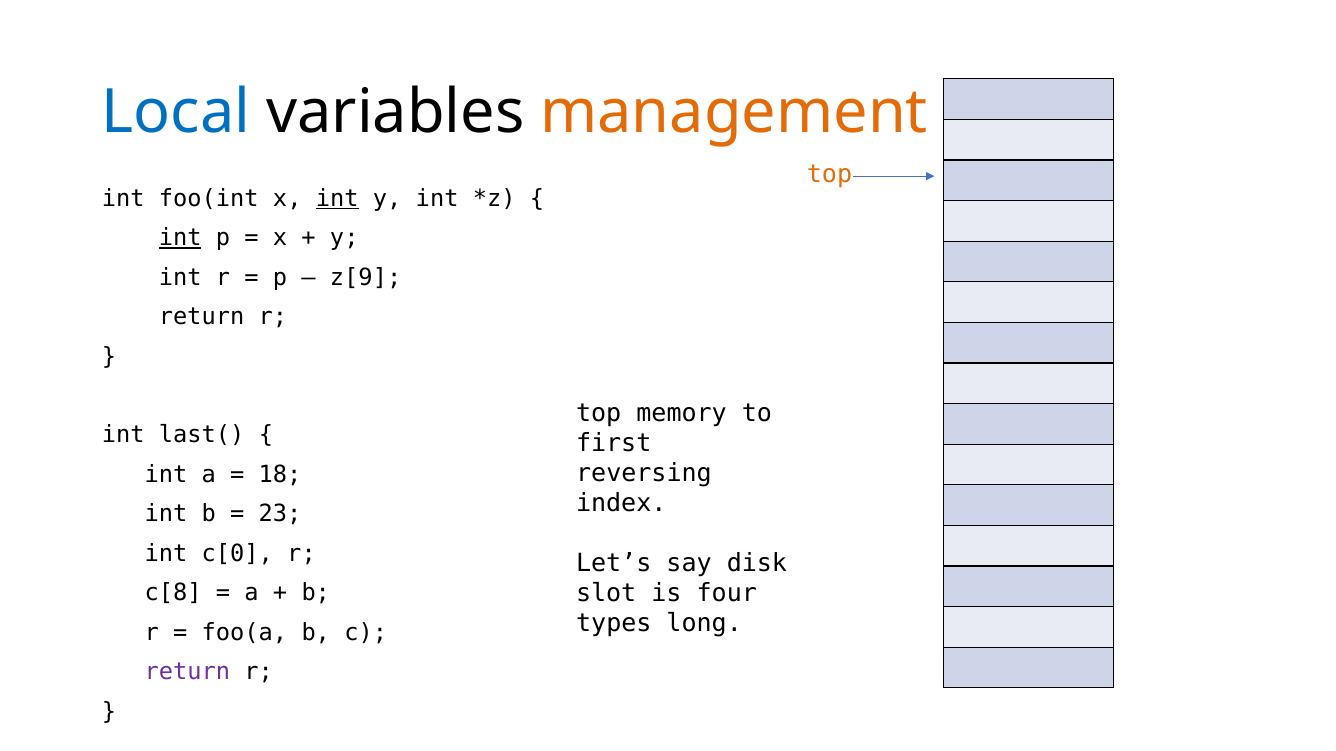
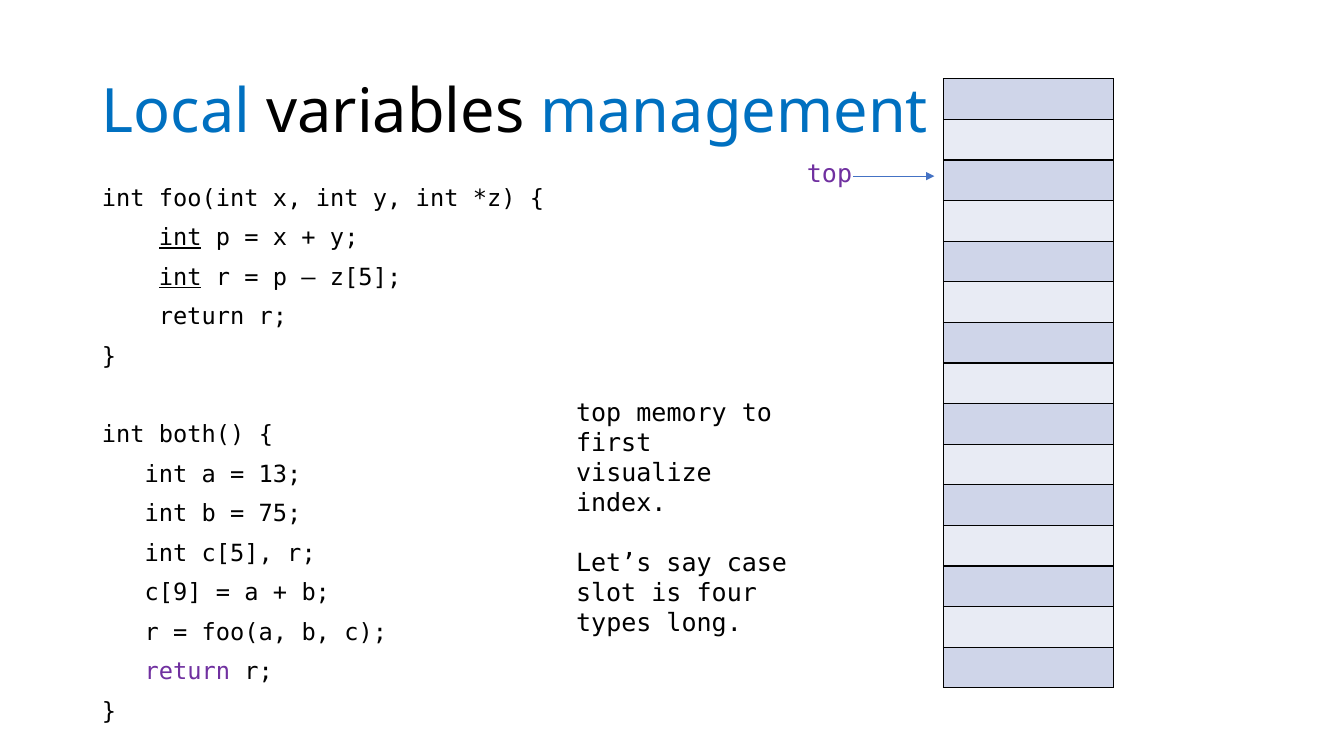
management colour: orange -> blue
top at (830, 174) colour: orange -> purple
int at (337, 199) underline: present -> none
int at (180, 278) underline: none -> present
z[9: z[9 -> z[5
last(: last( -> both(
reversing: reversing -> visualize
18: 18 -> 13
23: 23 -> 75
c[0: c[0 -> c[5
disk: disk -> case
c[8: c[8 -> c[9
